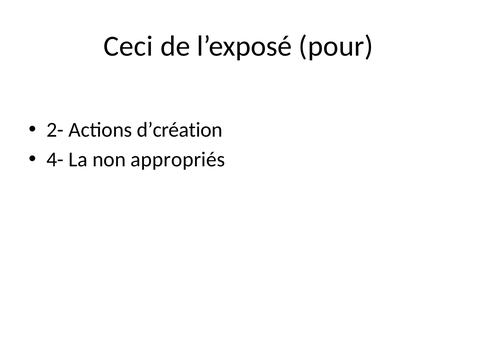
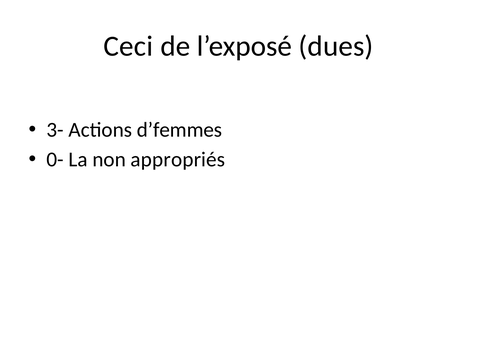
pour: pour -> dues
2-: 2- -> 3-
d’création: d’création -> d’femmes
4-: 4- -> 0-
